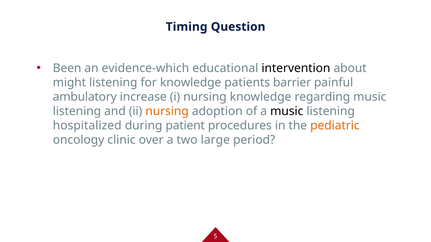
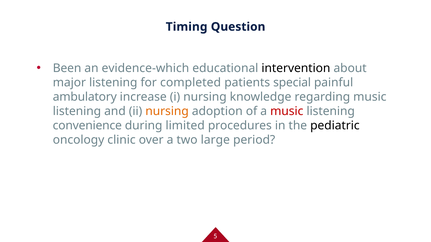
might: might -> major
for knowledge: knowledge -> completed
barrier: barrier -> special
music at (287, 111) colour: black -> red
hospitalized: hospitalized -> convenience
patient: patient -> limited
pediatric colour: orange -> black
